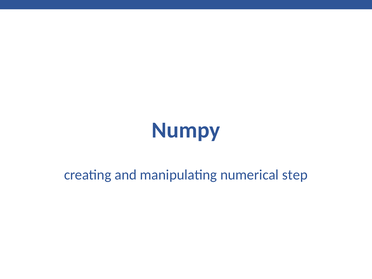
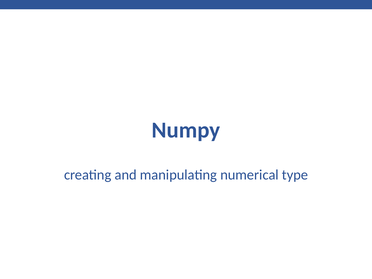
step: step -> type
